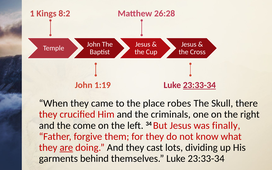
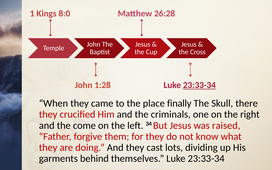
8:2: 8:2 -> 8:0
1:19: 1:19 -> 1:28
robes: robes -> finally
finally: finally -> raised
are underline: present -> none
